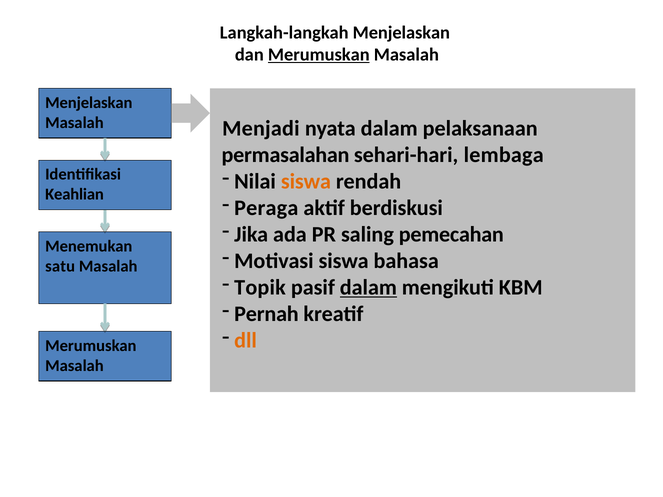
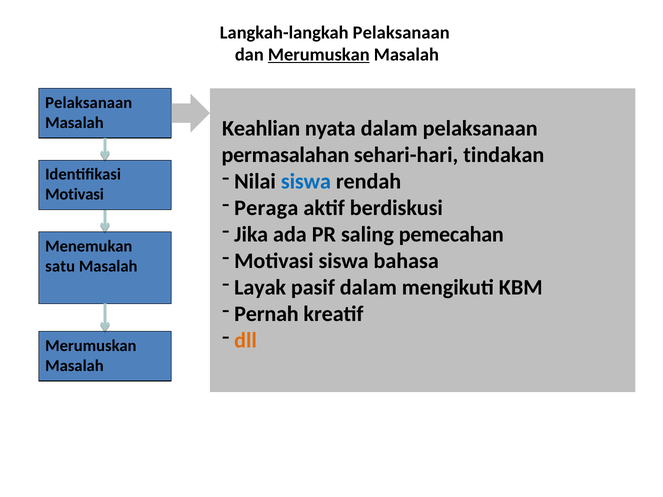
Langkah-langkah Menjelaskan: Menjelaskan -> Pelaksanaan
Menjelaskan at (89, 103): Menjelaskan -> Pelaksanaan
Menjadi: Menjadi -> Keahlian
lembaga: lembaga -> tindakan
siswa at (306, 182) colour: orange -> blue
Keahlian at (75, 194): Keahlian -> Motivasi
Topik: Topik -> Layak
dalam at (368, 288) underline: present -> none
